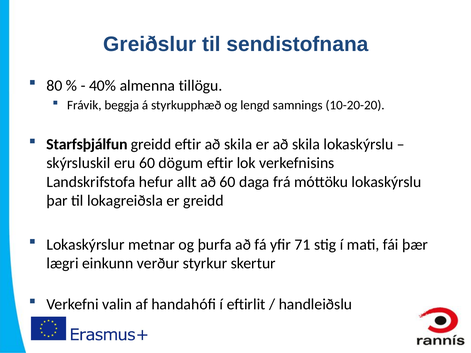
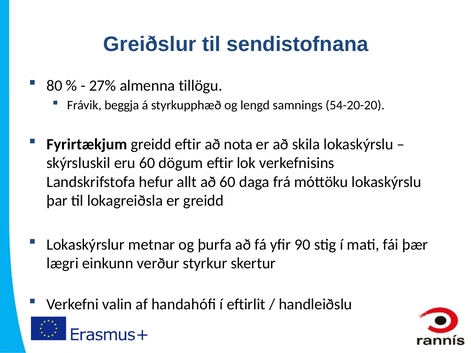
40%: 40% -> 27%
10-20-20: 10-20-20 -> 54-20-20
Starfsþjálfun: Starfsþjálfun -> Fyrirtækjum
eftir að skila: skila -> nota
71: 71 -> 90
